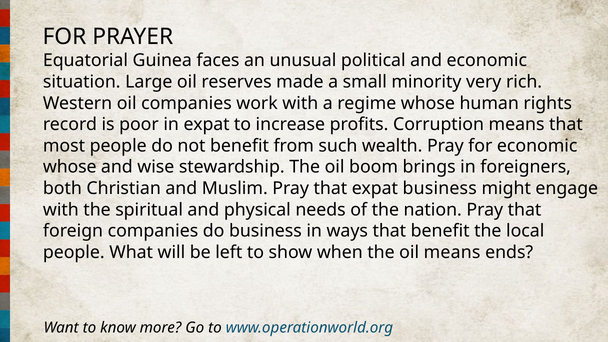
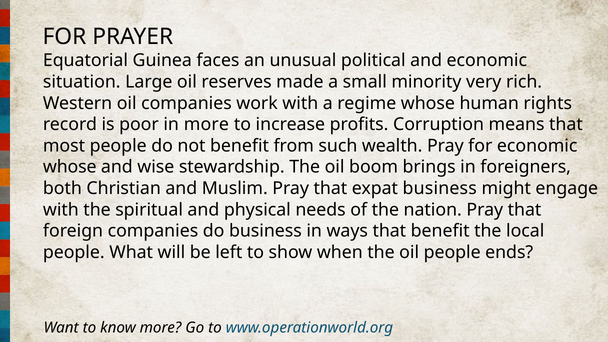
in expat: expat -> more
oil means: means -> people
